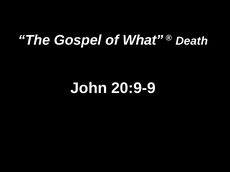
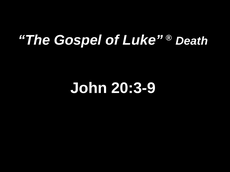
What: What -> Luke
20:9-9: 20:9-9 -> 20:3-9
